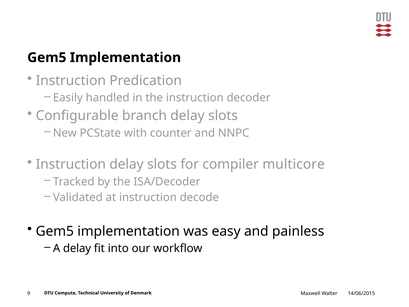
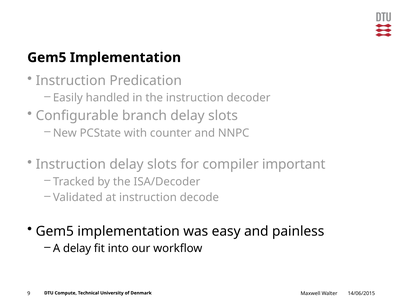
multicore: multicore -> important
